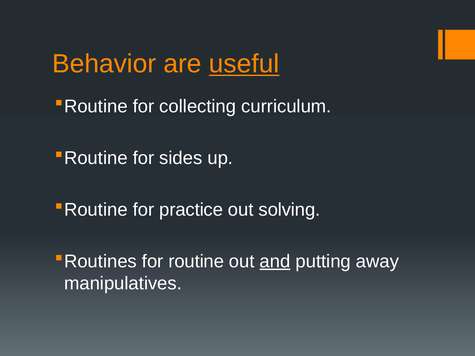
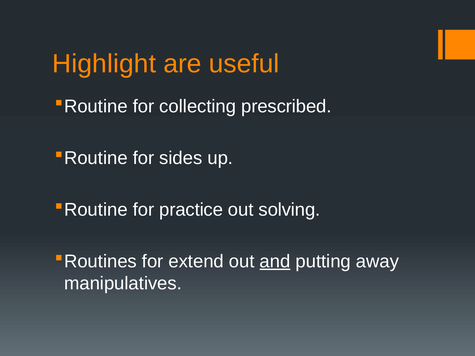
Behavior: Behavior -> Highlight
useful underline: present -> none
curriculum: curriculum -> prescribed
routine: routine -> extend
